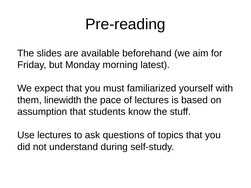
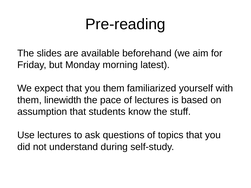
you must: must -> them
